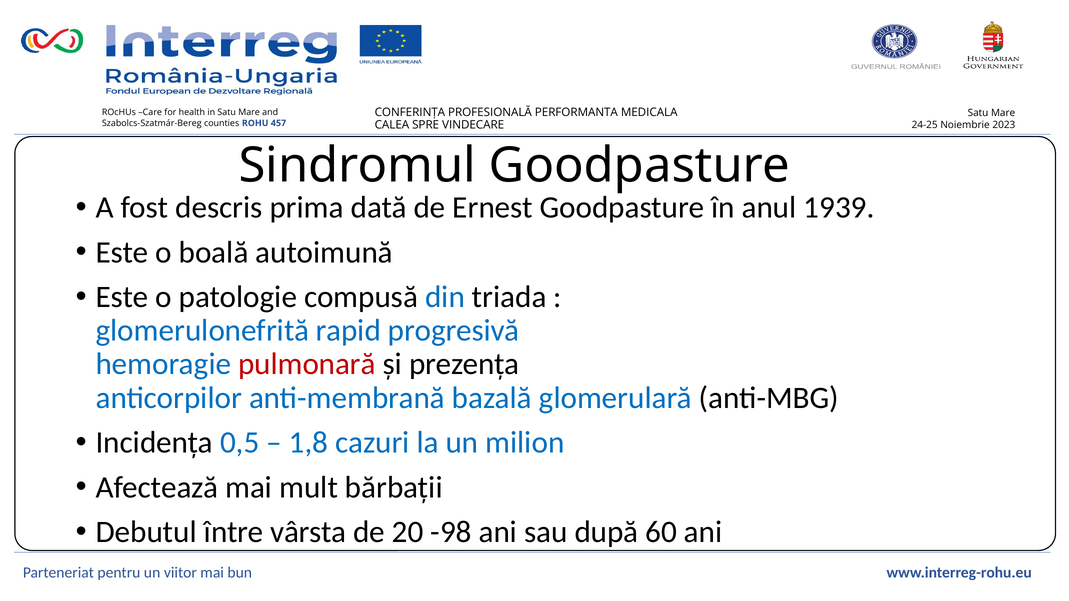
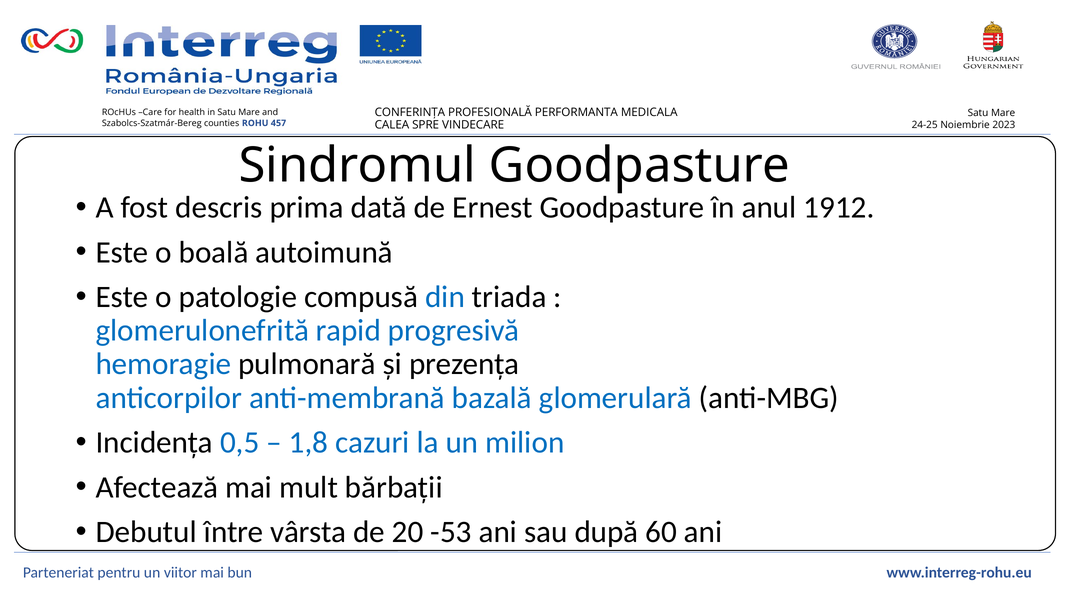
1939: 1939 -> 1912
pulmonară colour: red -> black
-98: -98 -> -53
